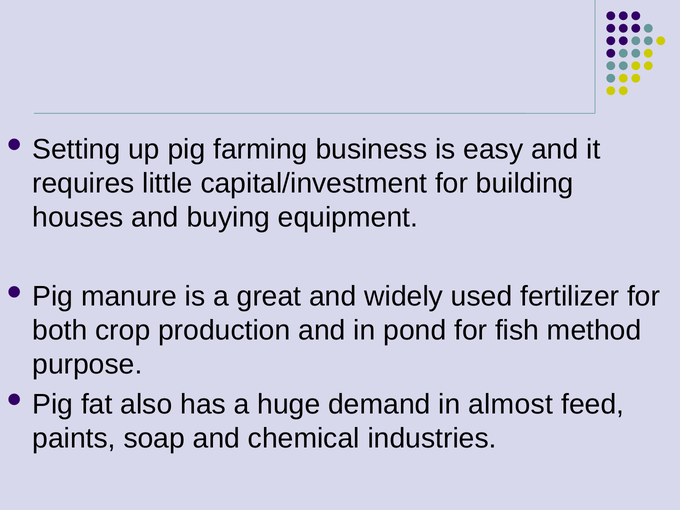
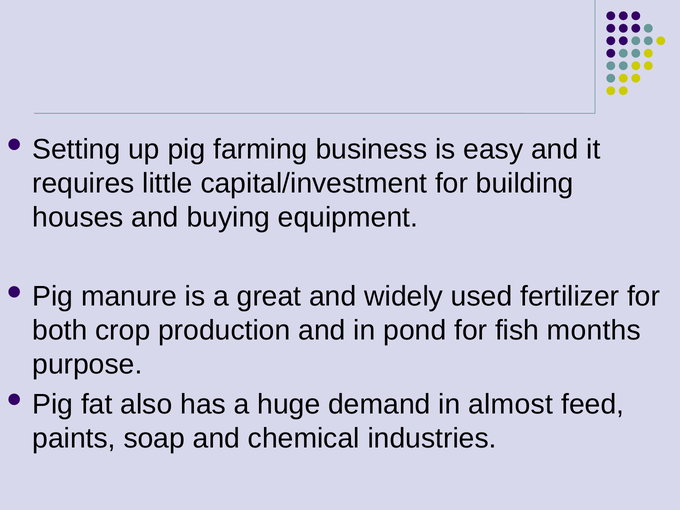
method: method -> months
